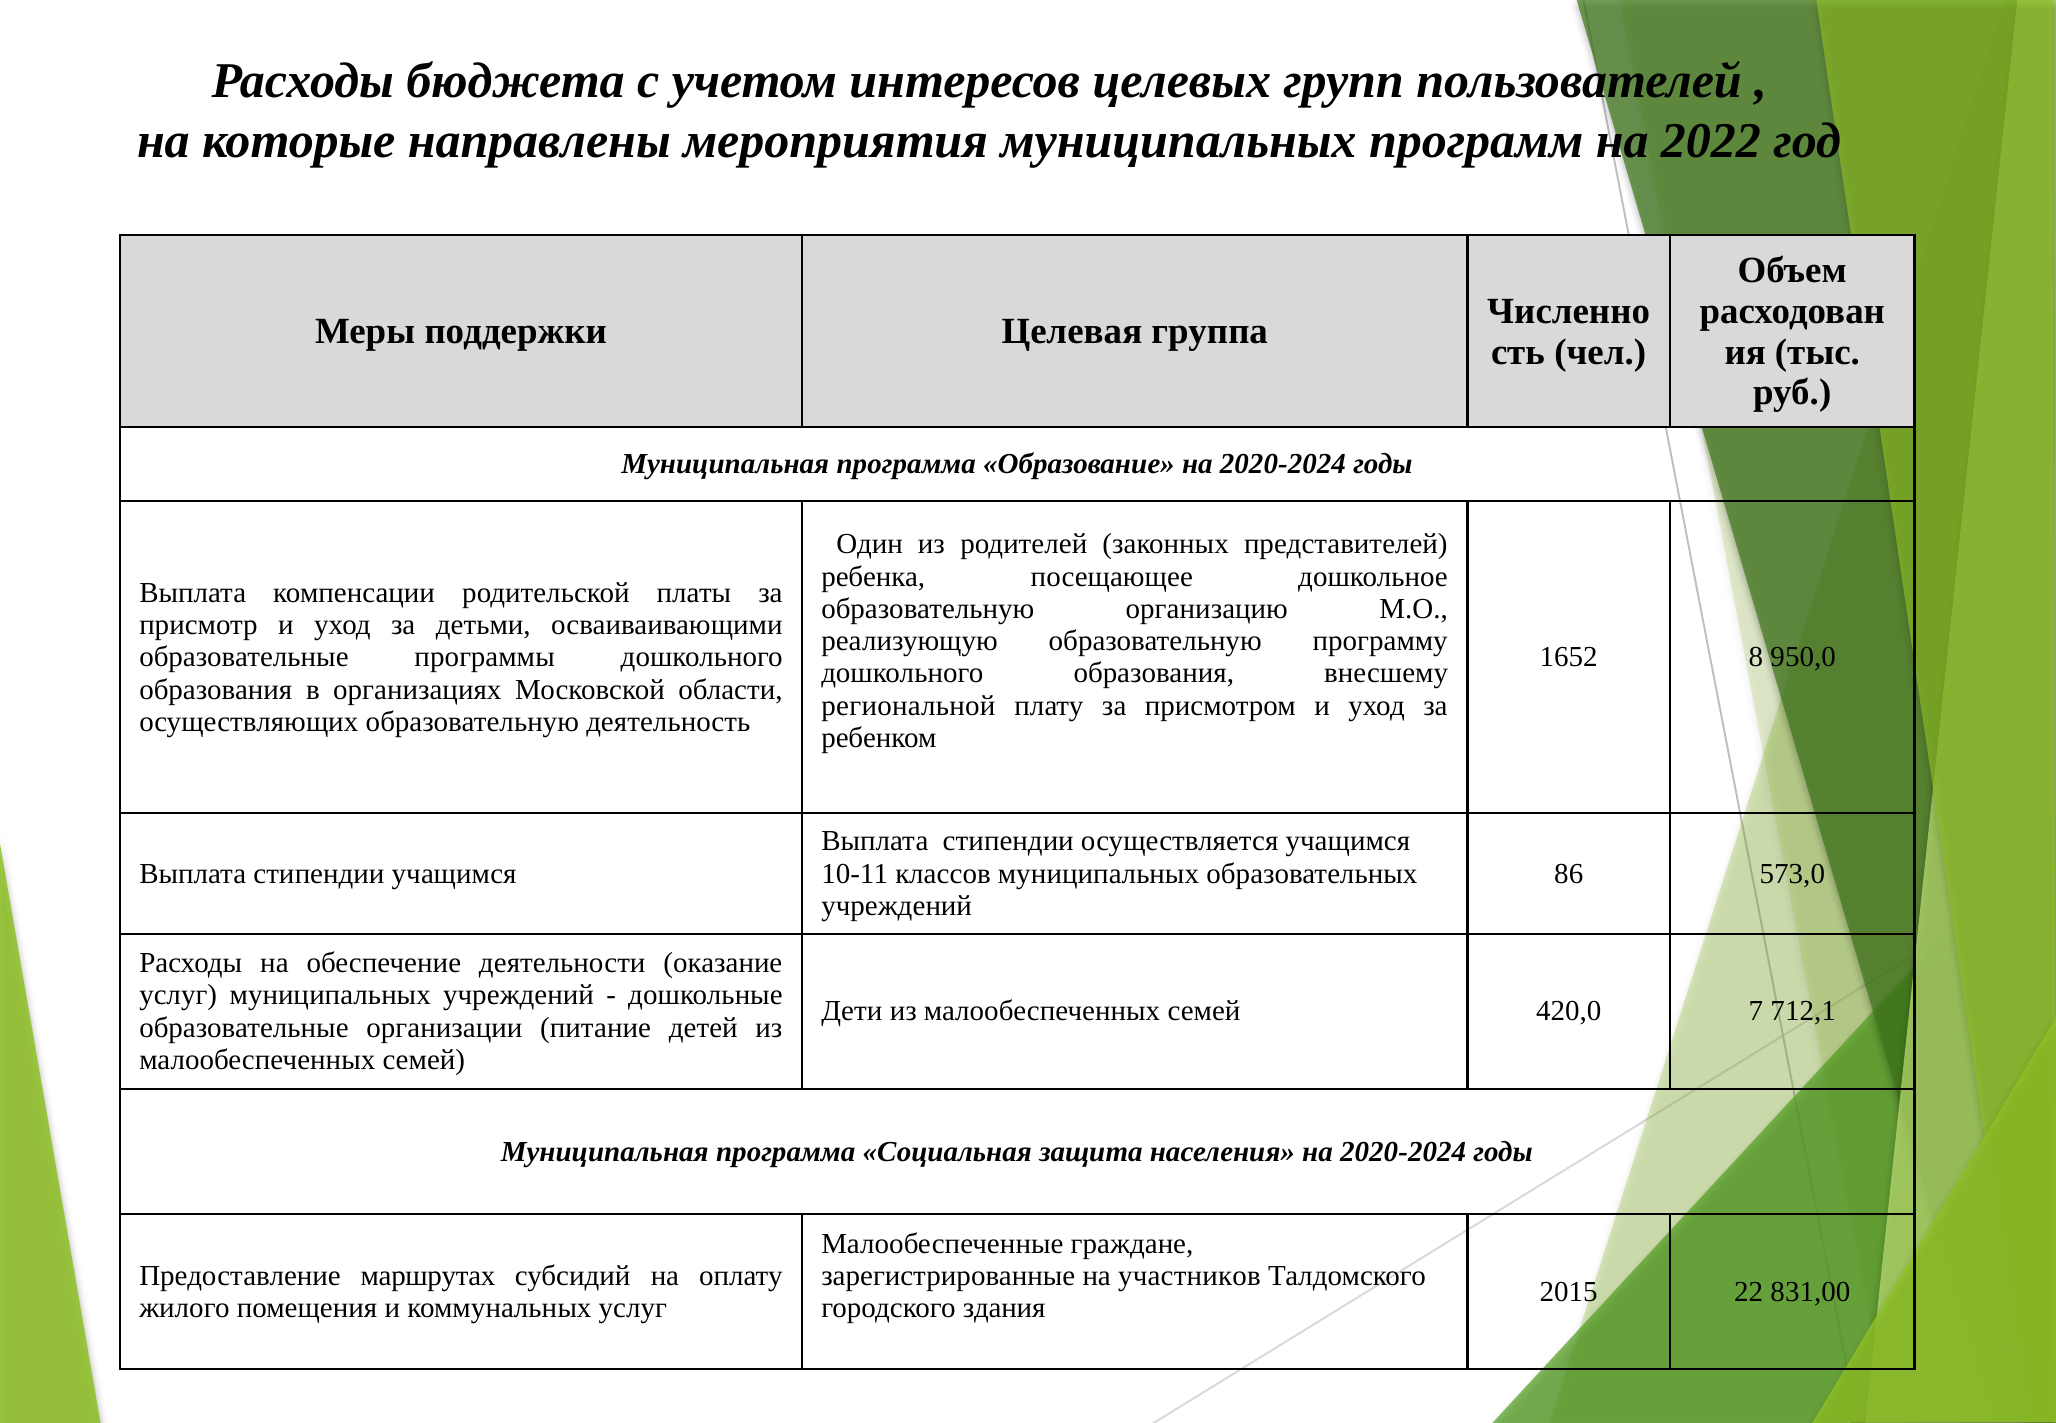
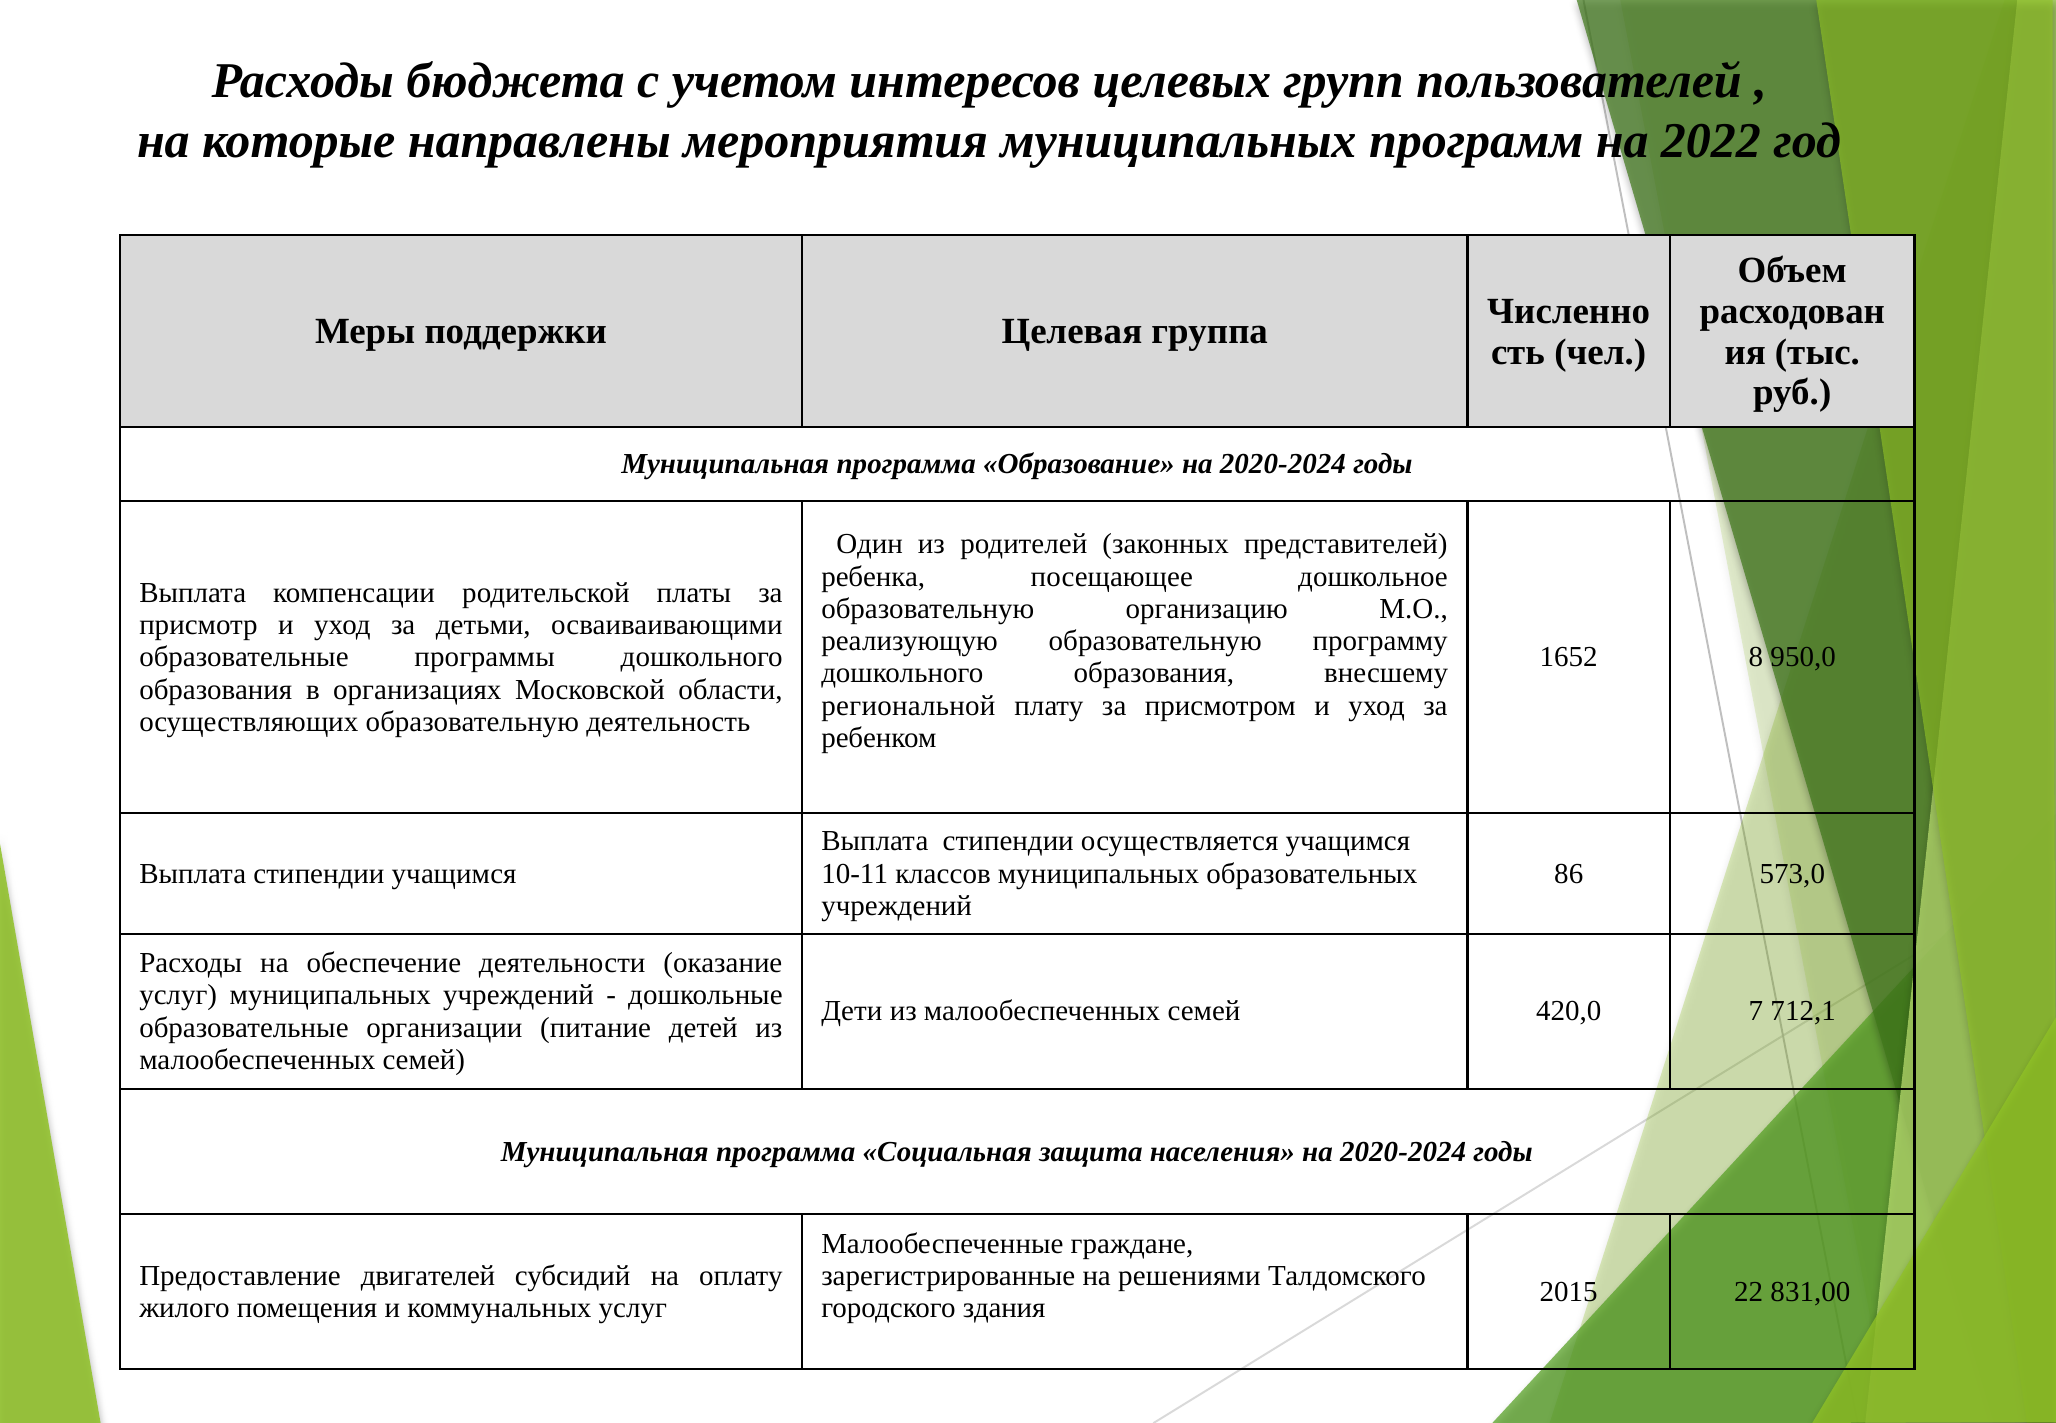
маршрутах: маршрутах -> двигателей
участников: участников -> решениями
